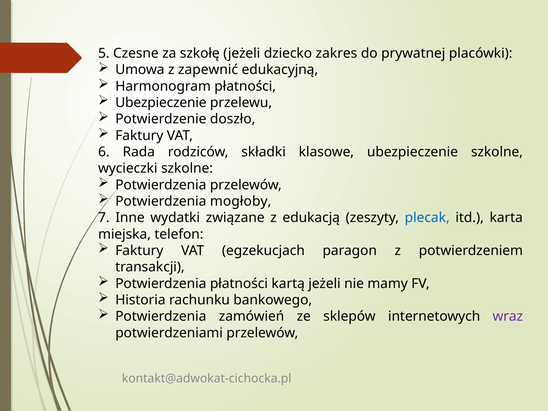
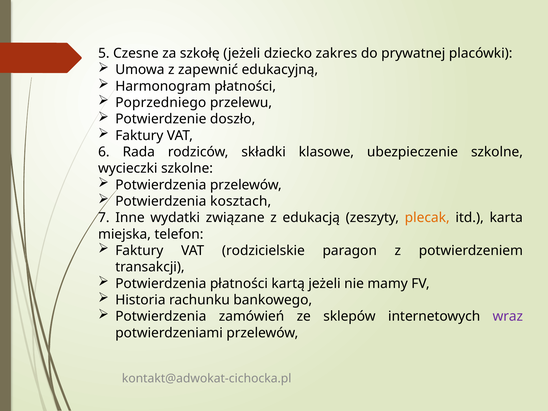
Ubezpieczenie at (161, 103): Ubezpieczenie -> Poprzedniego
mogłoby: mogłoby -> kosztach
plecak colour: blue -> orange
egzekucjach: egzekucjach -> rodzicielskie
